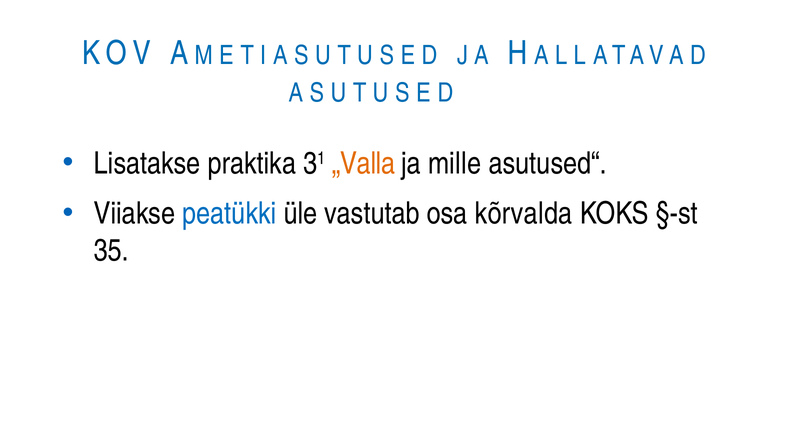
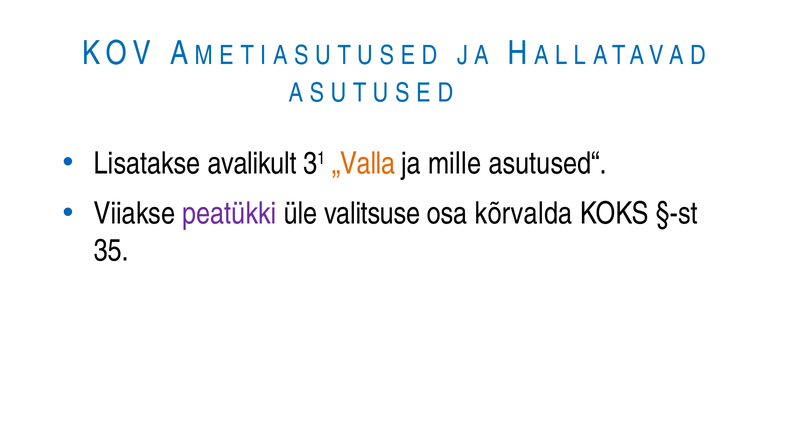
praktika: praktika -> avalikult
peatükki colour: blue -> purple
vastutab: vastutab -> valitsuse
